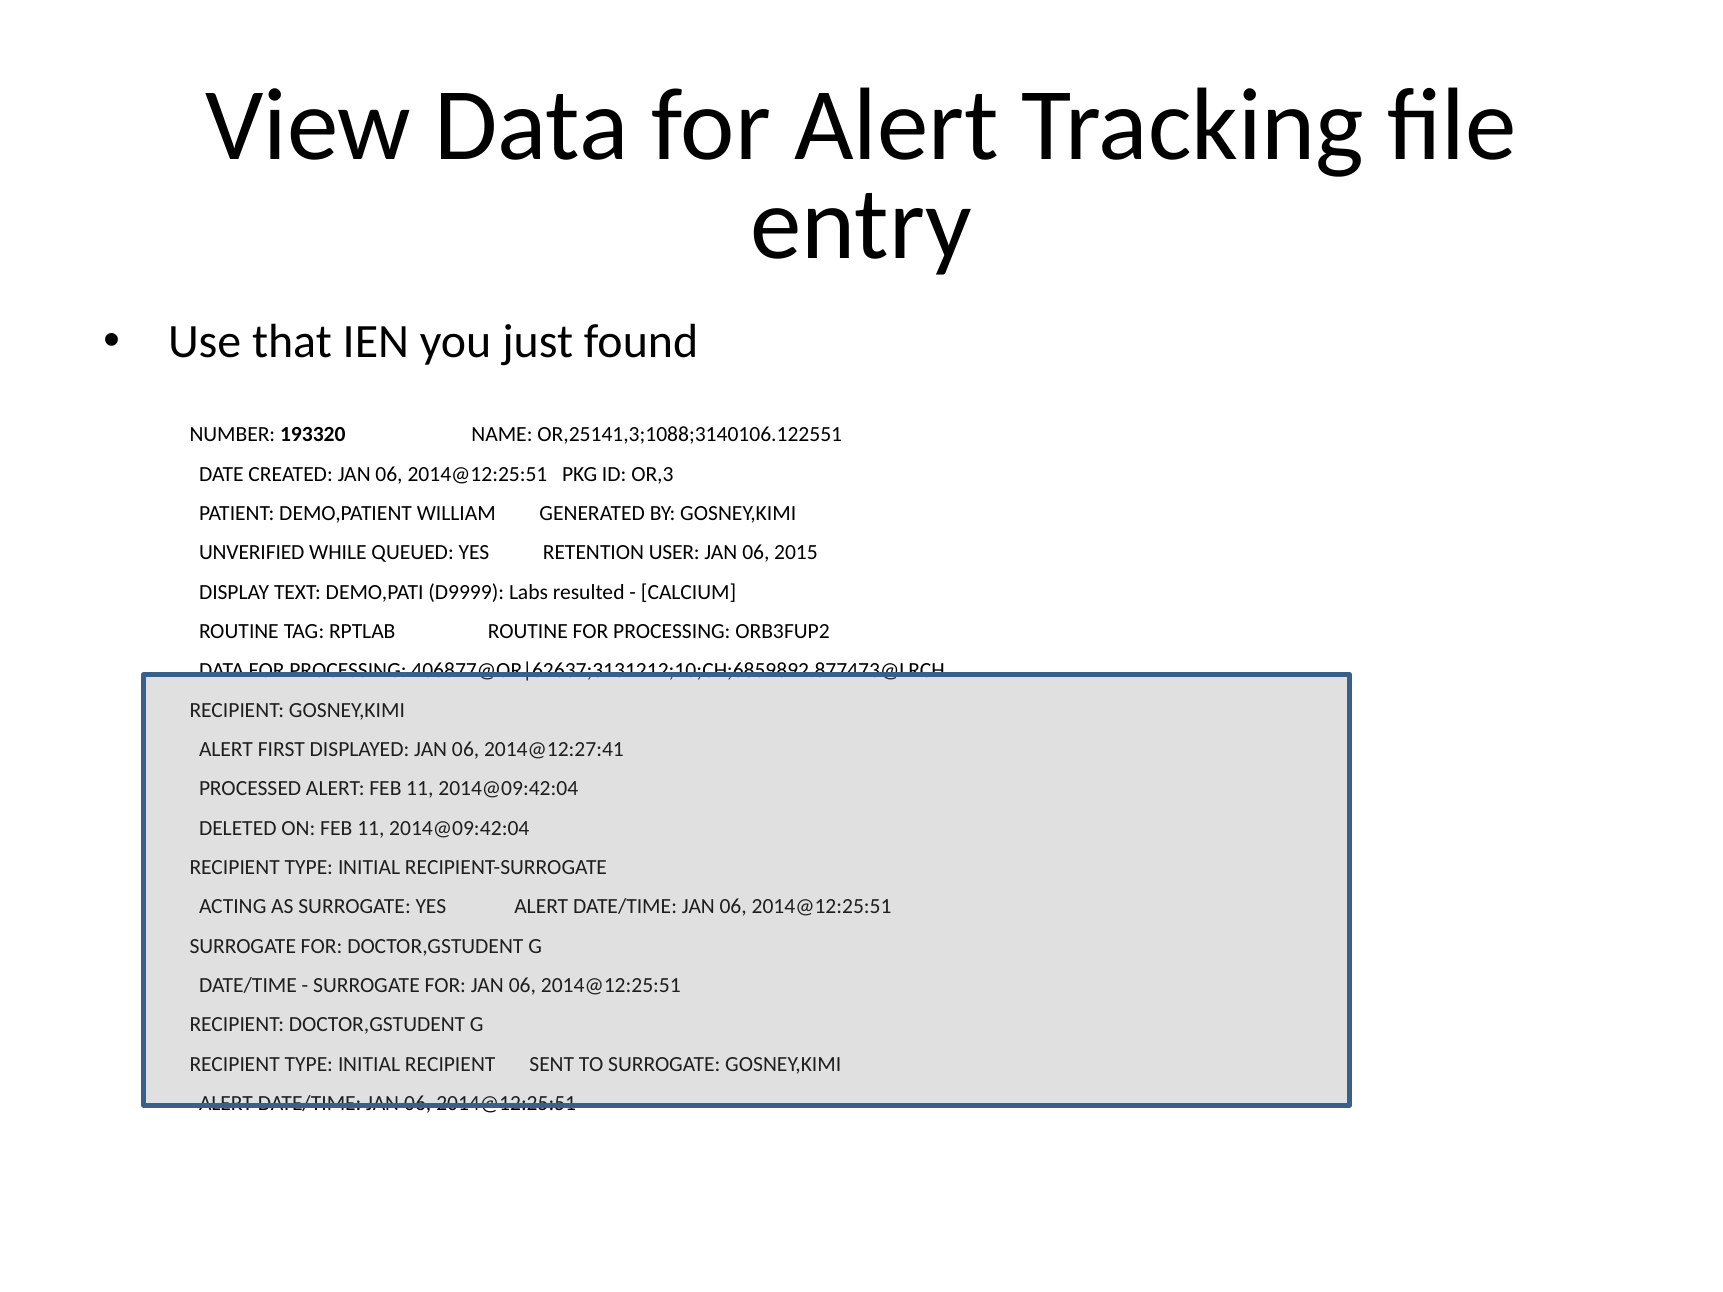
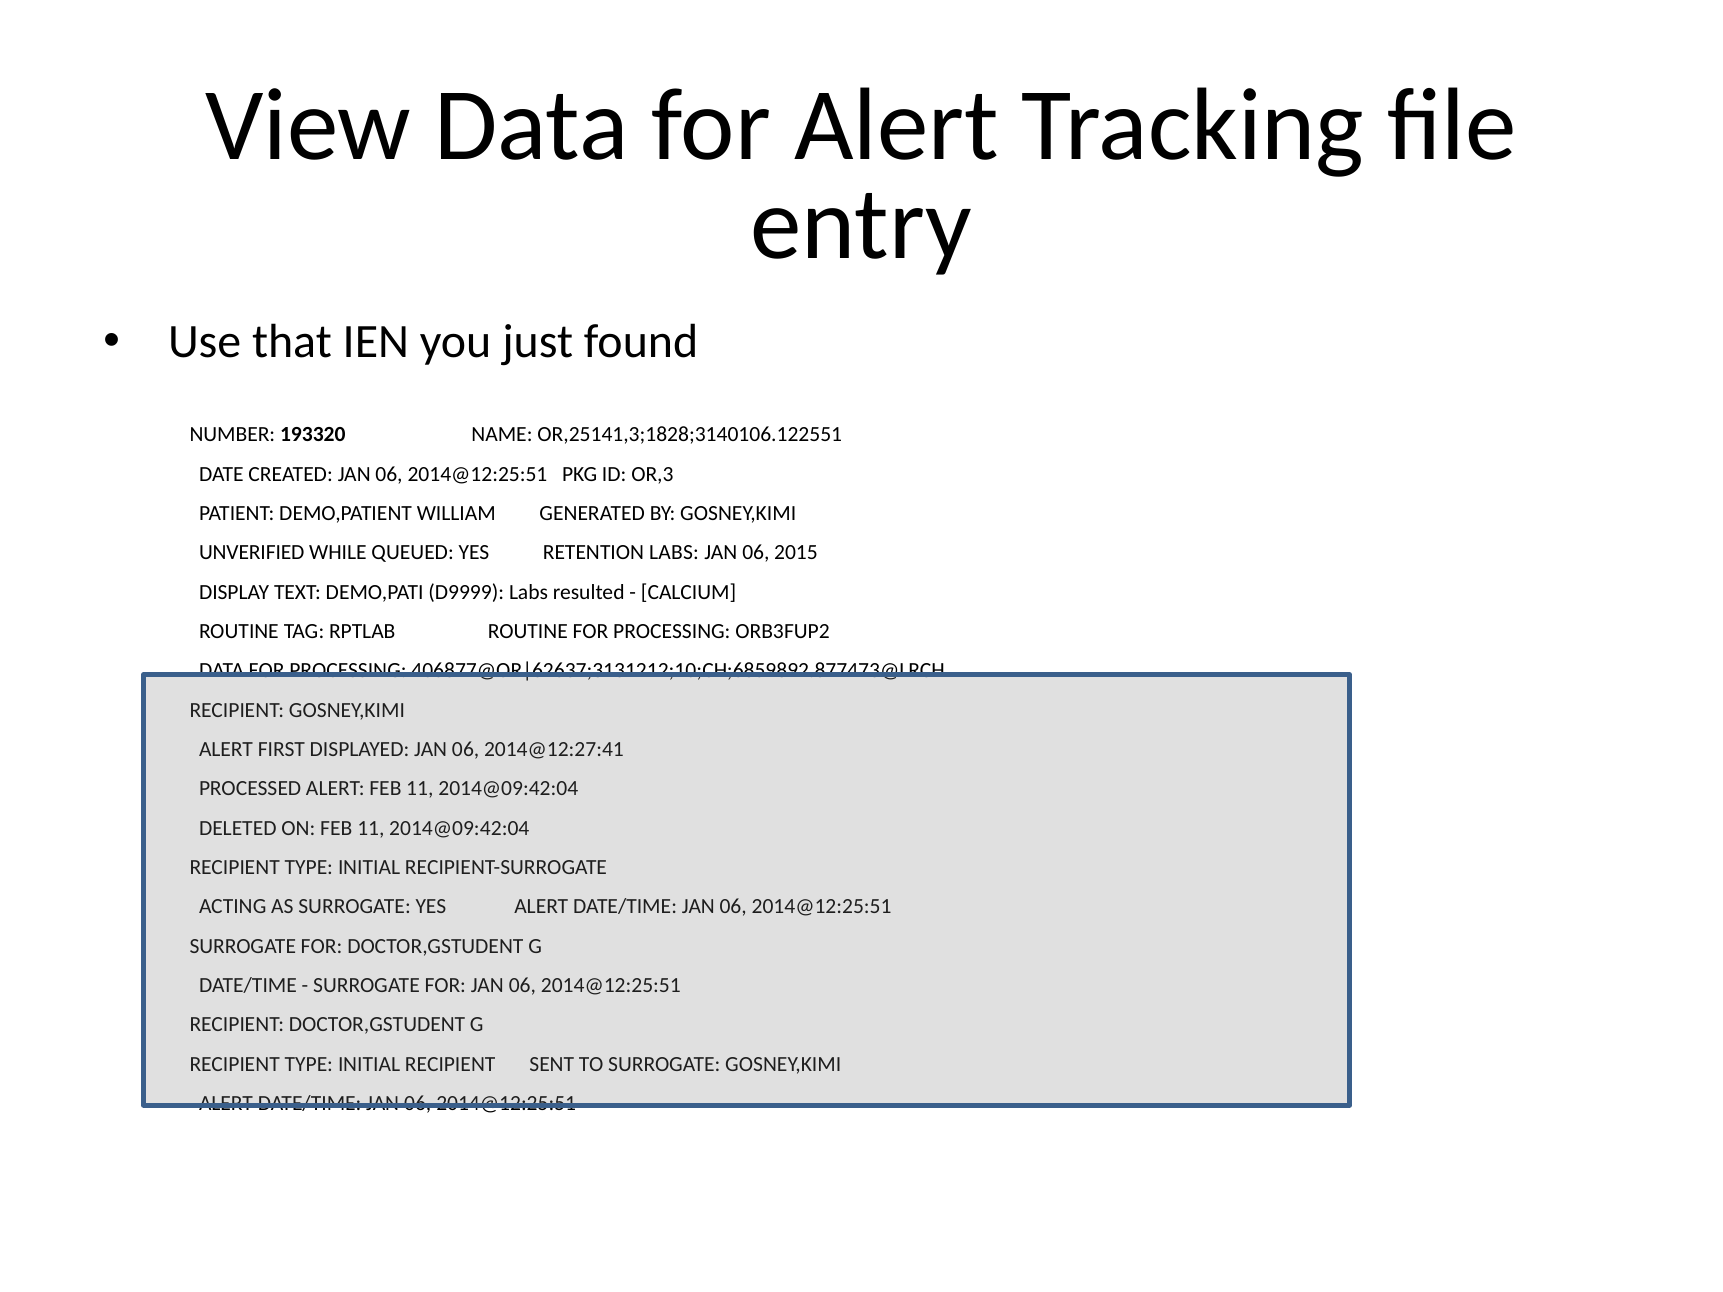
OR,25141,3;1088;3140106.122551: OR,25141,3;1088;3140106.122551 -> OR,25141,3;1828;3140106.122551
RETENTION USER: USER -> LABS
